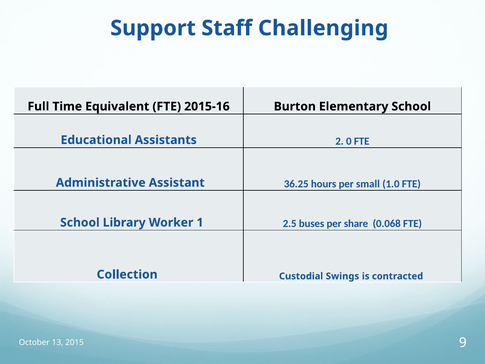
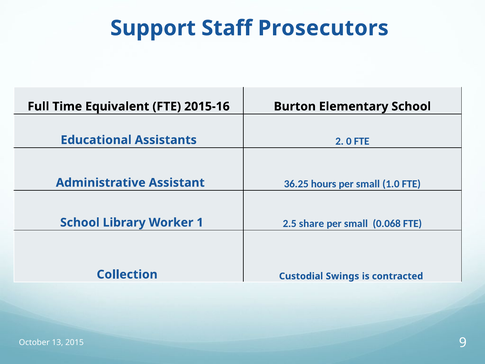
Challenging: Challenging -> Prosecutors
buses: buses -> share
share at (356, 224): share -> small
